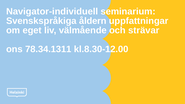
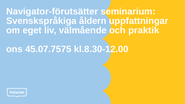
Navigator-individuell: Navigator-individuell -> Navigator-förutsätter
strävar: strävar -> praktik
78.34.1311: 78.34.1311 -> 45.07.7575
